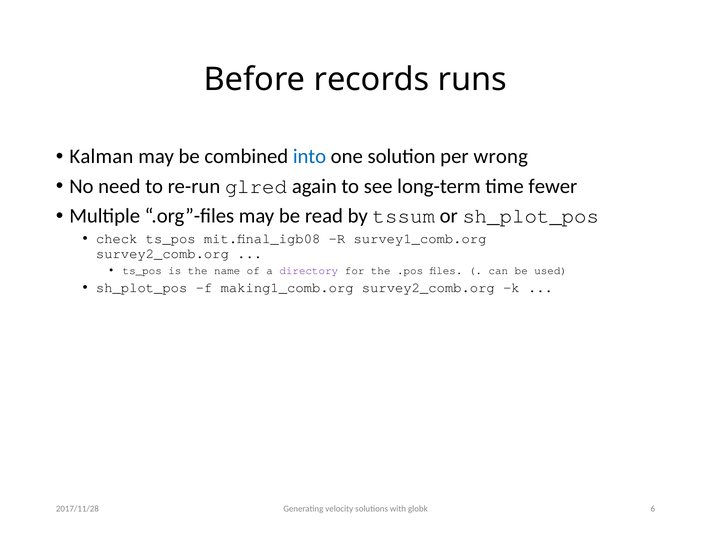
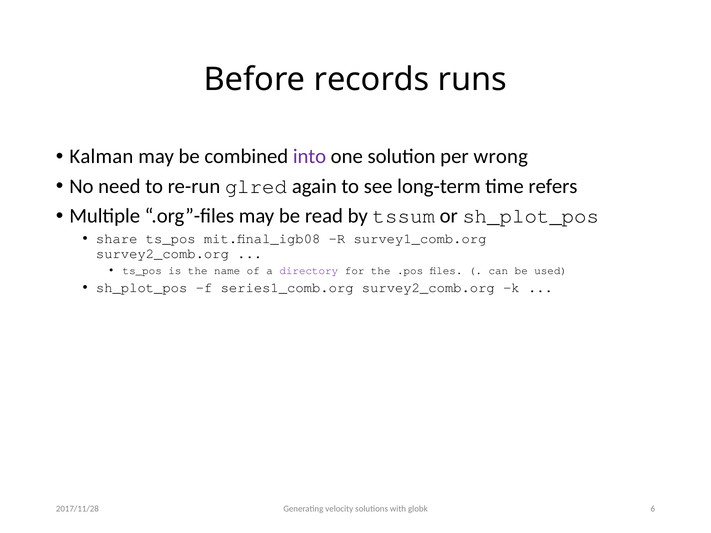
into colour: blue -> purple
fewer: fewer -> refers
check: check -> share
making1_comb.org: making1_comb.org -> series1_comb.org
